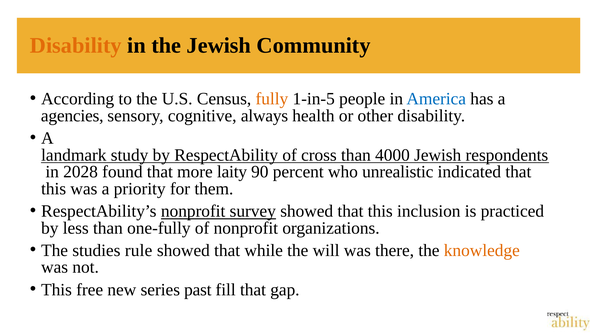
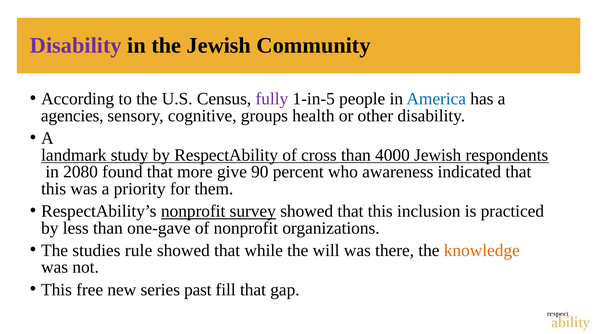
Disability at (76, 45) colour: orange -> purple
fully colour: orange -> purple
always: always -> groups
2028: 2028 -> 2080
laity: laity -> give
unrealistic: unrealistic -> awareness
one-fully: one-fully -> one-gave
